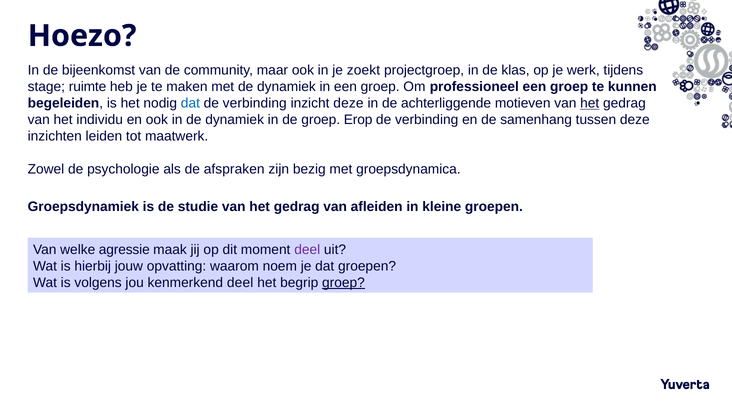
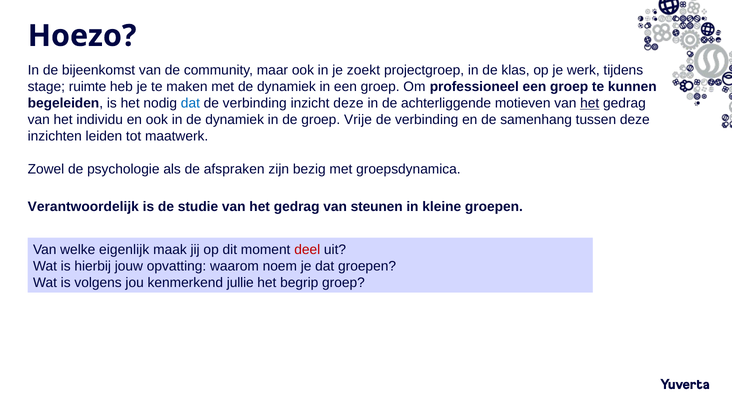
Erop: Erop -> Vrije
Groepsdynamiek: Groepsdynamiek -> Verantwoordelijk
afleiden: afleiden -> steunen
agressie: agressie -> eigenlijk
deel at (307, 249) colour: purple -> red
kenmerkend deel: deel -> jullie
groep at (343, 282) underline: present -> none
